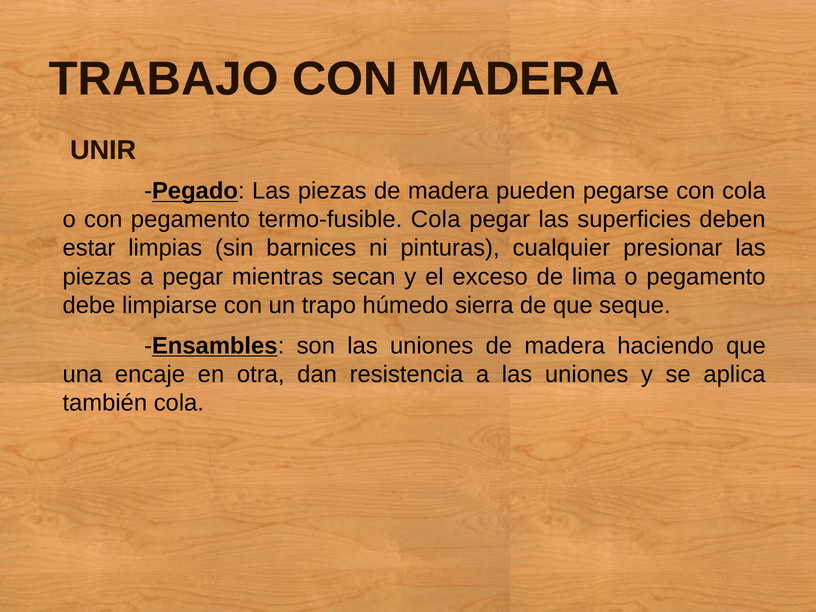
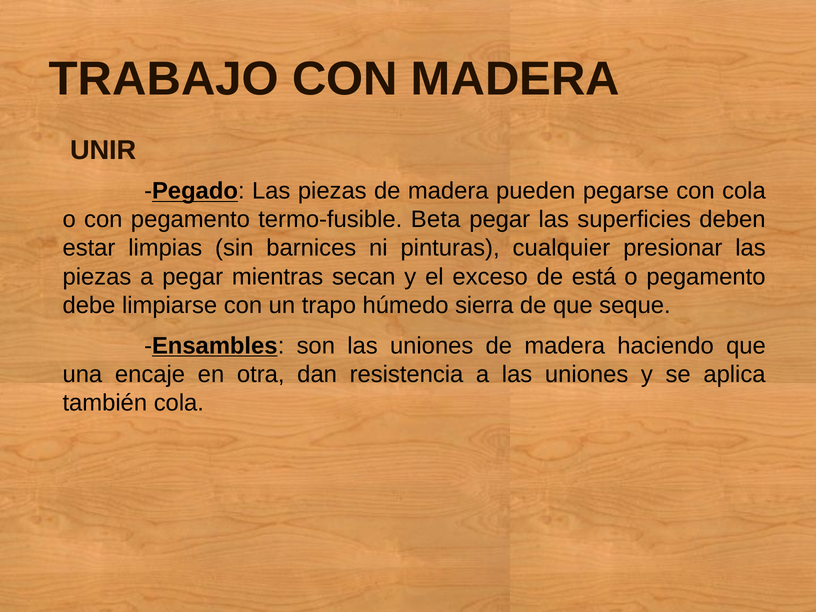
termo-fusible Cola: Cola -> Beta
lima: lima -> está
